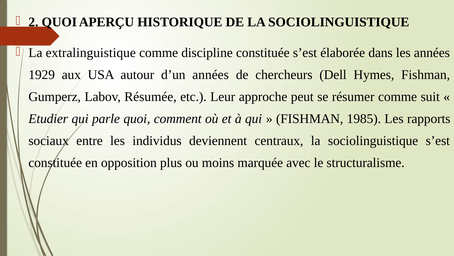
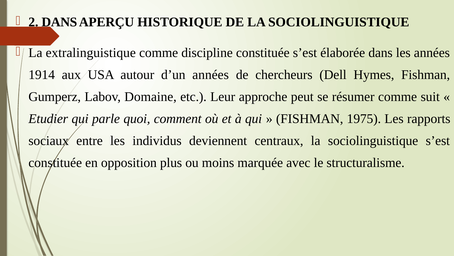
2 QUOI: QUOI -> DANS
1929: 1929 -> 1914
Résumée: Résumée -> Domaine
1985: 1985 -> 1975
